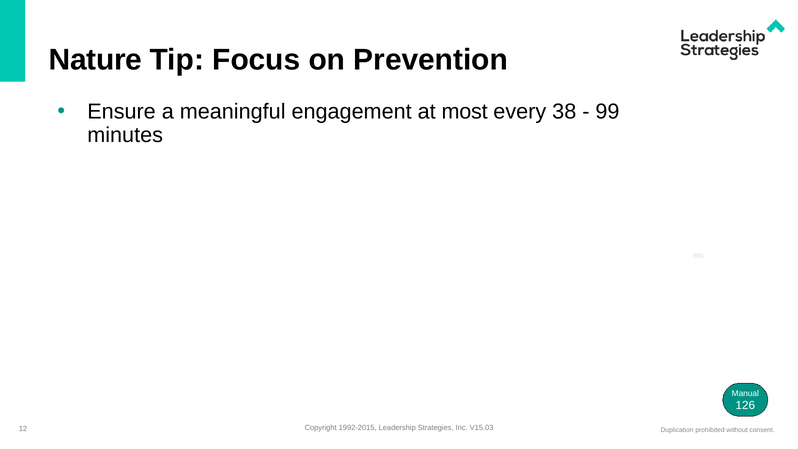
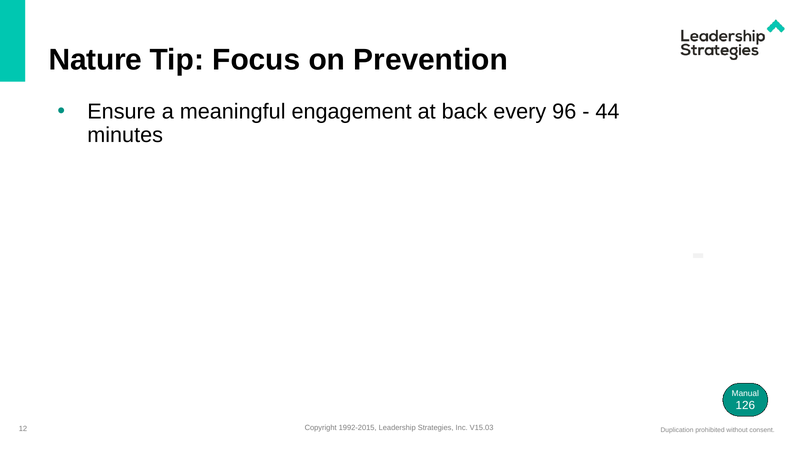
most: most -> back
38: 38 -> 96
99: 99 -> 44
